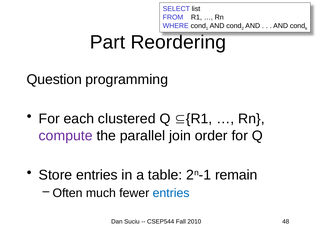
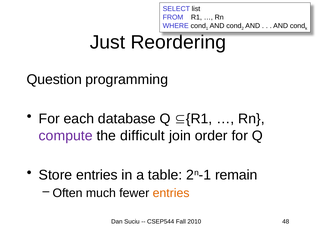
Part: Part -> Just
clustered: clustered -> database
parallel: parallel -> difficult
entries at (171, 193) colour: blue -> orange
